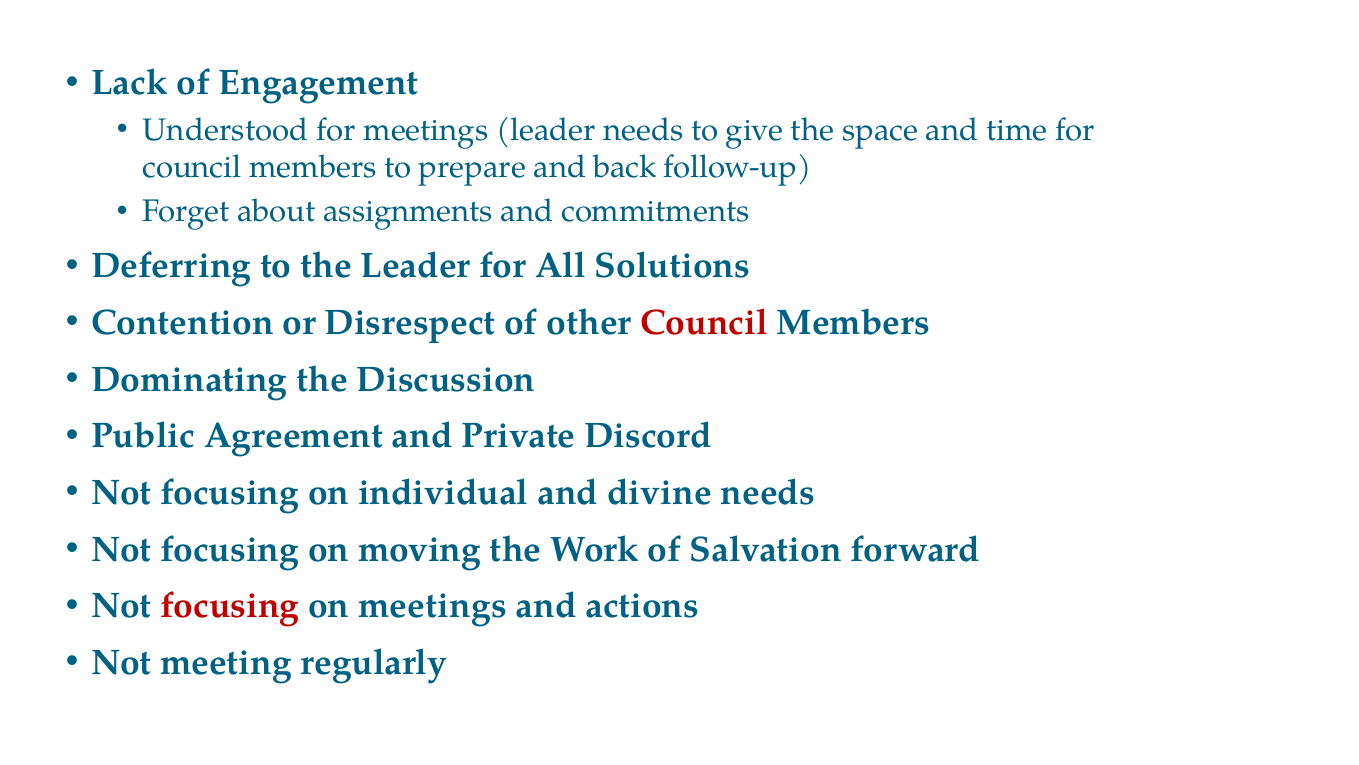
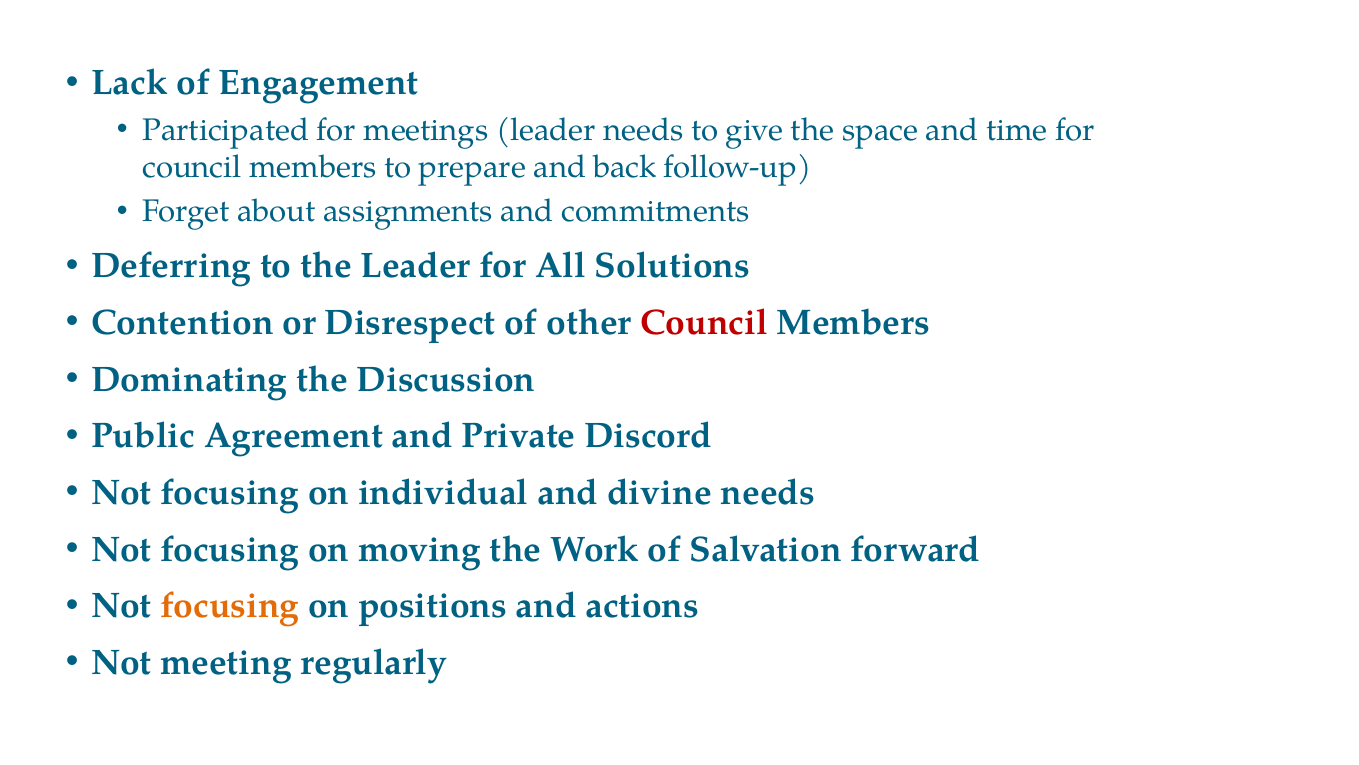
Understood: Understood -> Participated
focusing at (230, 606) colour: red -> orange
on meetings: meetings -> positions
